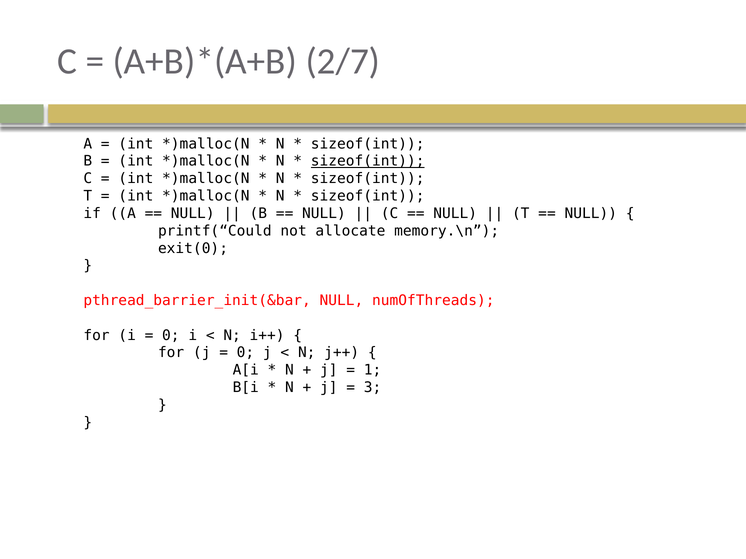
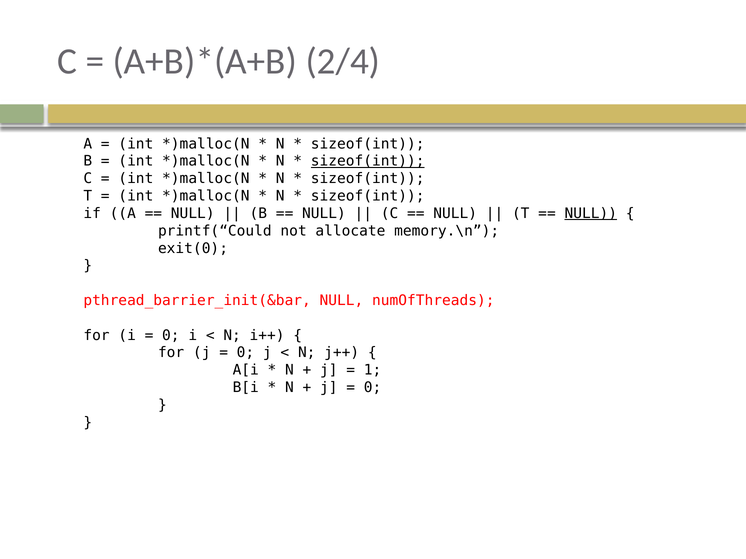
2/7: 2/7 -> 2/4
NULL at (591, 214) underline: none -> present
3 at (373, 388): 3 -> 0
